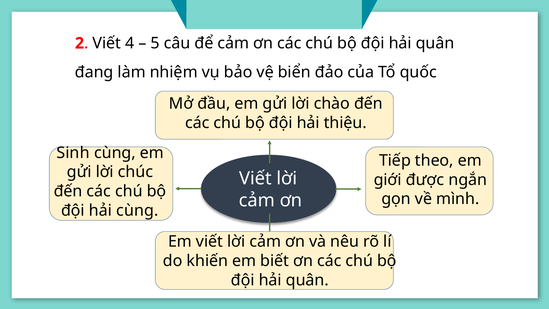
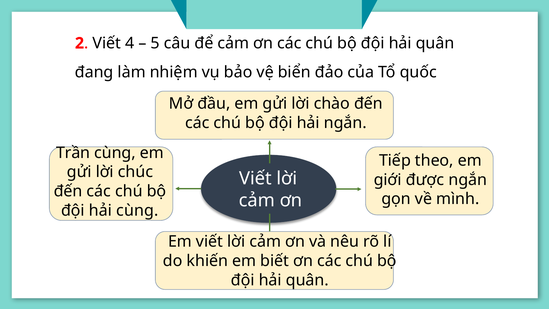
hải thiệu: thiệu -> ngắn
Sinh: Sinh -> Trần
